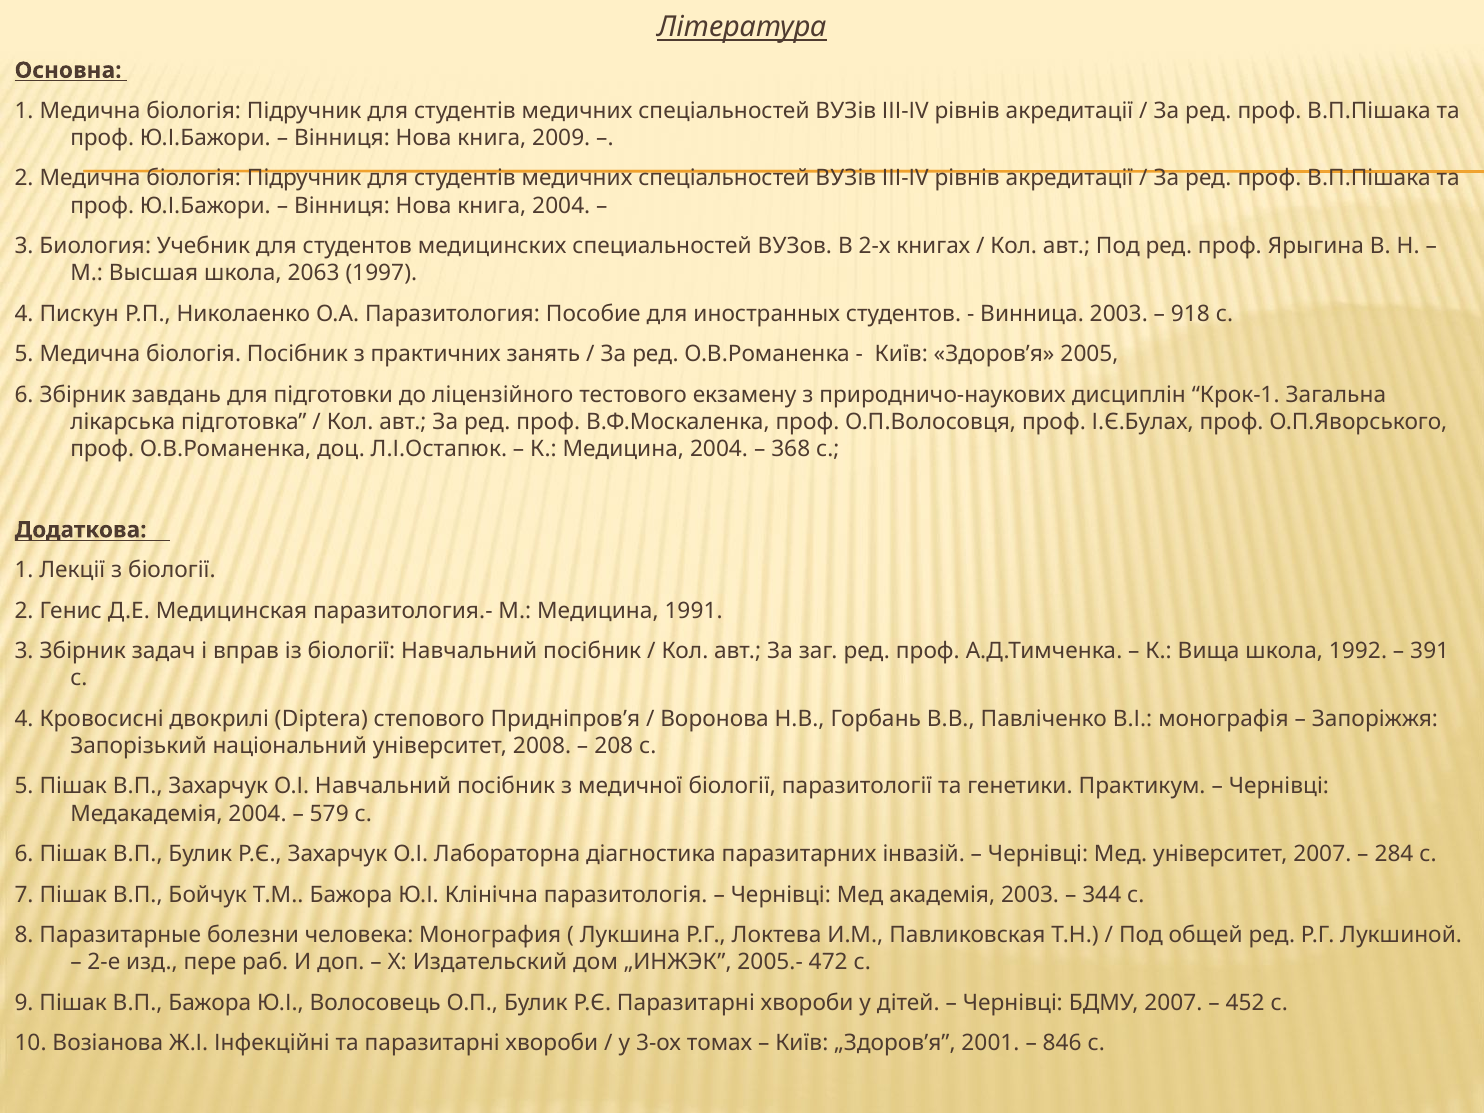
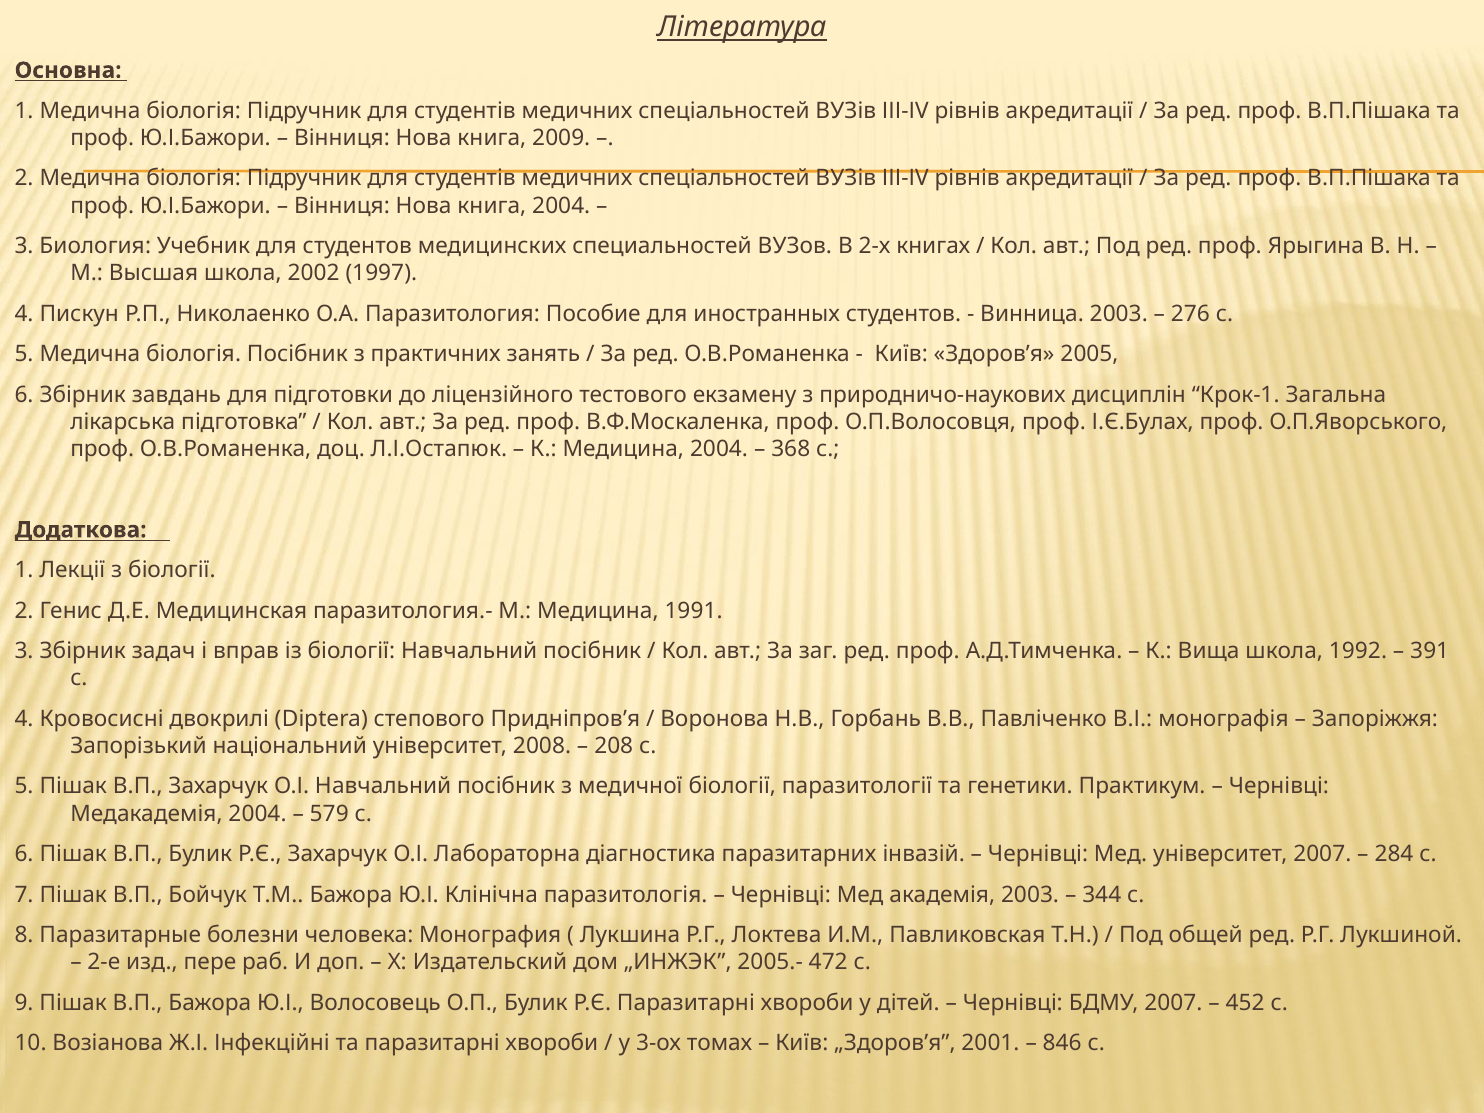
2063: 2063 -> 2002
918: 918 -> 276
